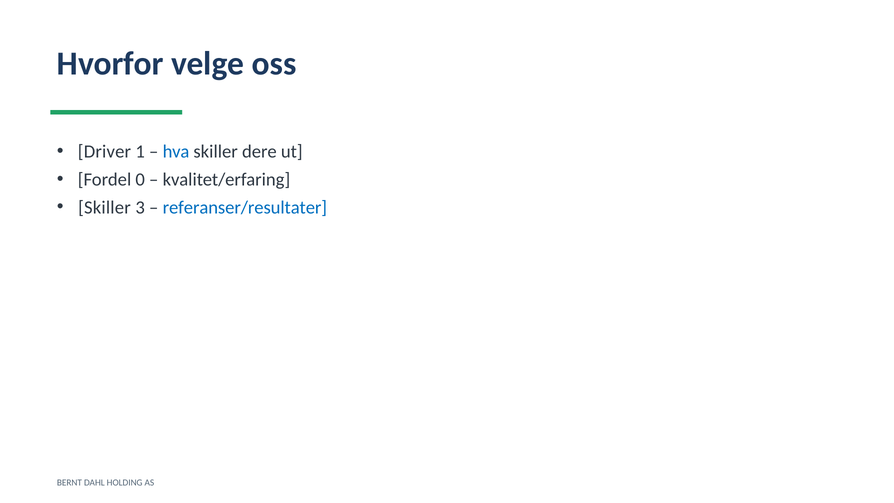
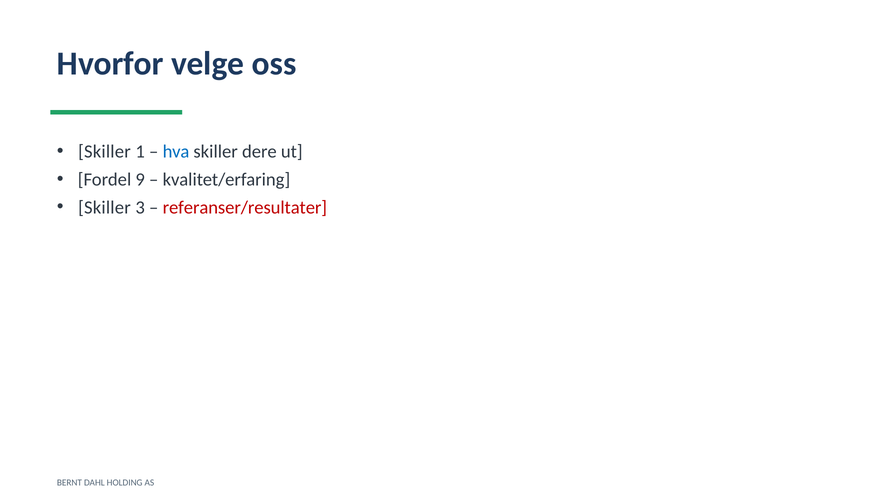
Driver at (104, 151): Driver -> Skiller
0: 0 -> 9
referanser/resultater colour: blue -> red
